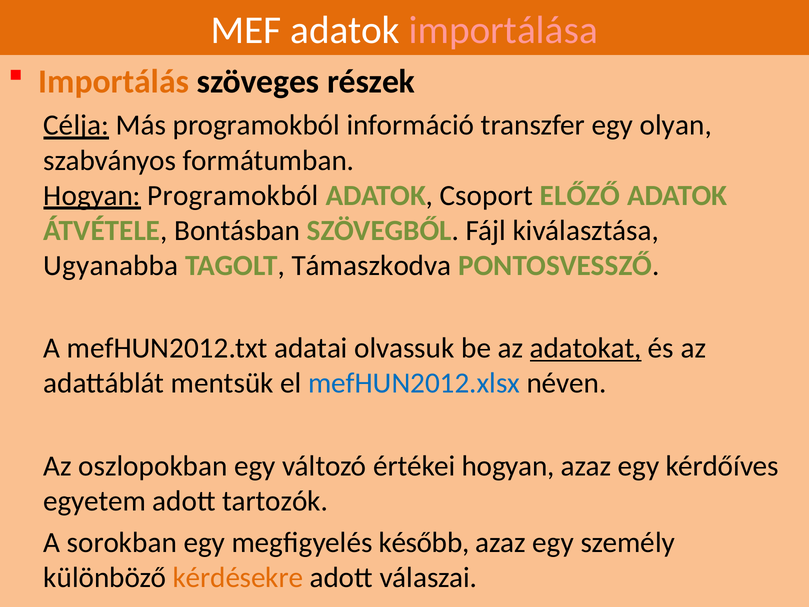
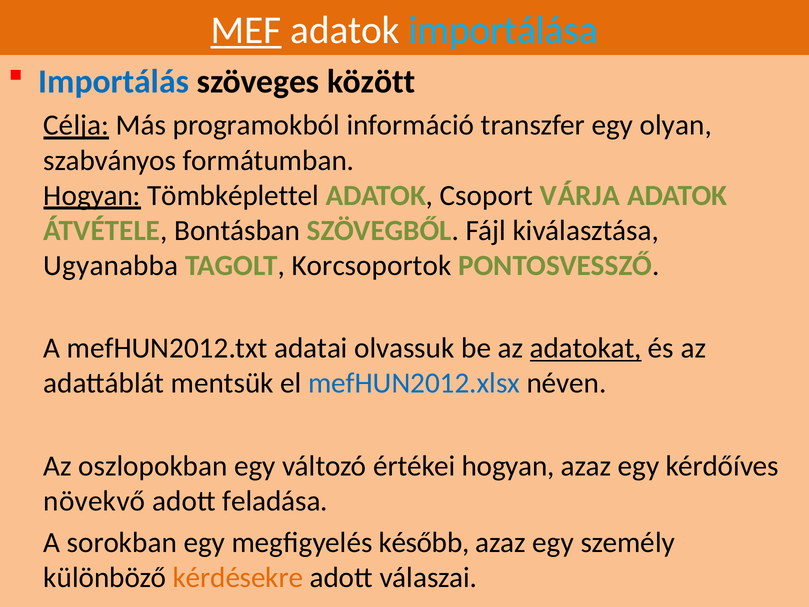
MEF underline: none -> present
importálása colour: pink -> light blue
Importálás colour: orange -> blue
részek: részek -> között
Hogyan Programokból: Programokból -> Tömbképlettel
ELŐZŐ: ELŐZŐ -> VÁRJA
Támaszkodva: Támaszkodva -> Korcsoportok
egyetem: egyetem -> növekvő
tartozók: tartozók -> feladása
